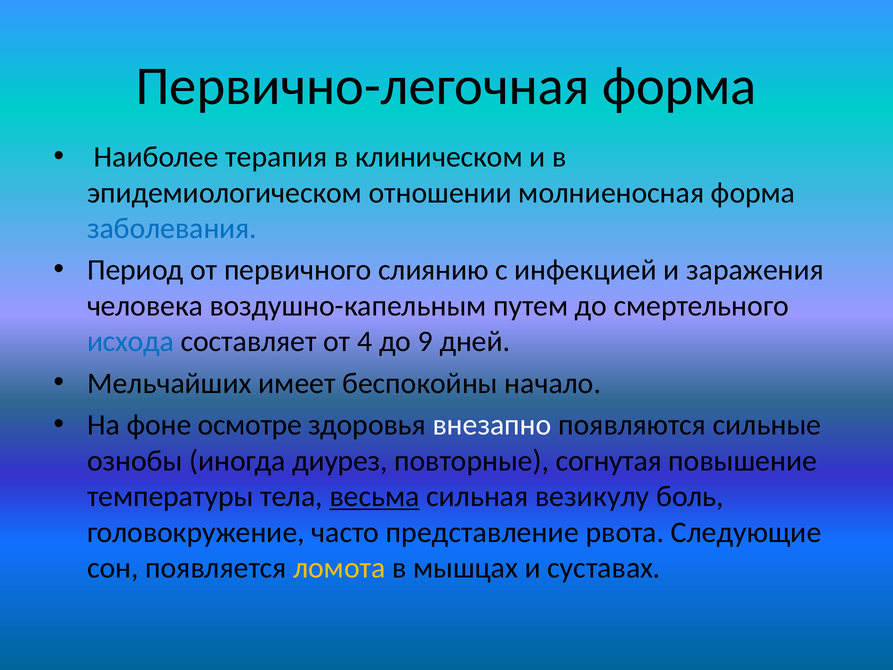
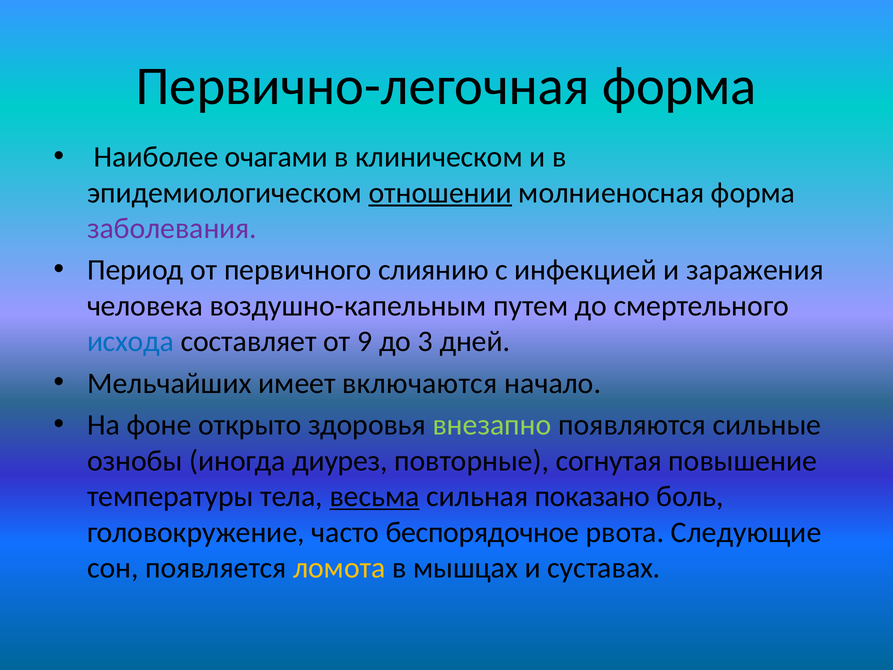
терапия: терапия -> очагами
отношении underline: none -> present
заболевания colour: blue -> purple
4: 4 -> 9
9: 9 -> 3
беспокойны: беспокойны -> включаются
осмотре: осмотре -> открыто
внезапно colour: white -> light green
везикулу: везикулу -> показано
представление: представление -> беспорядочное
